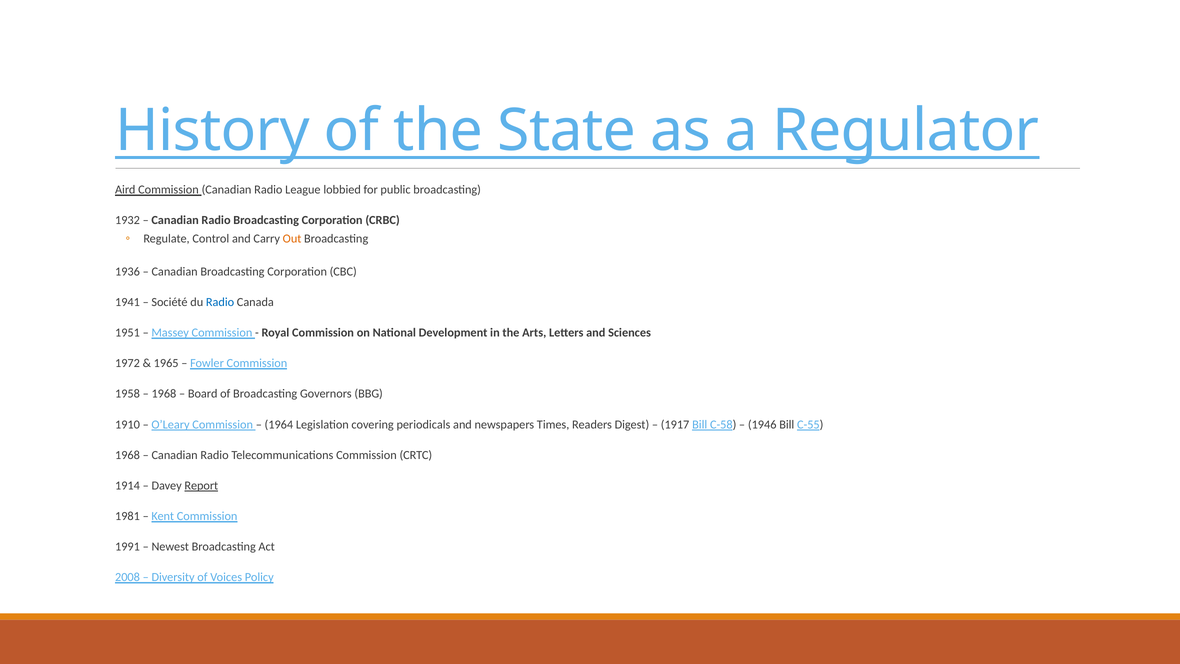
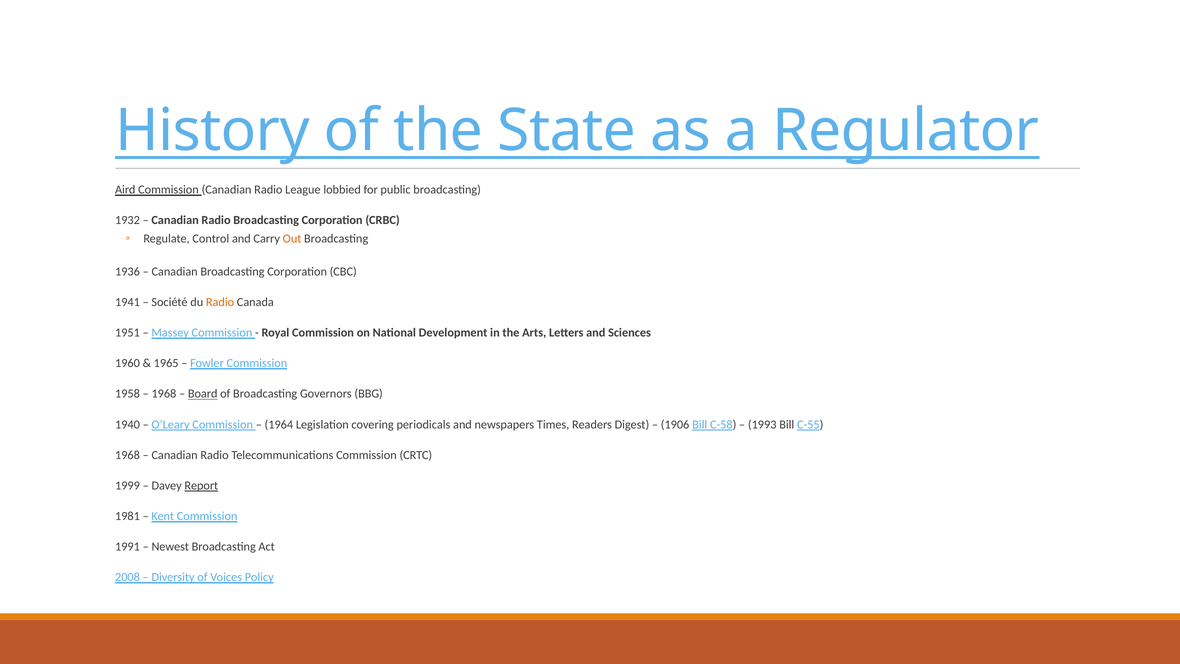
Radio at (220, 302) colour: blue -> orange
1972: 1972 -> 1960
Board underline: none -> present
1910: 1910 -> 1940
1917: 1917 -> 1906
1946: 1946 -> 1993
1914: 1914 -> 1999
